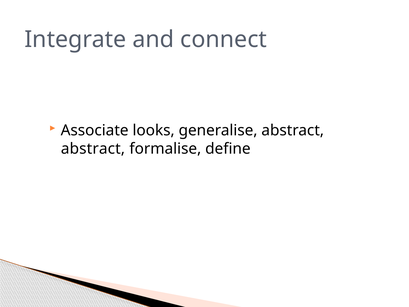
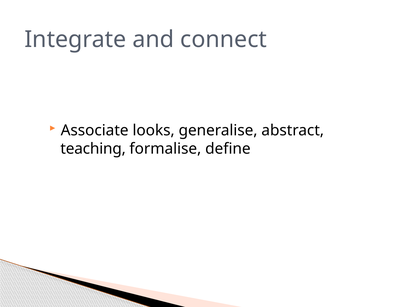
abstract at (93, 149): abstract -> teaching
